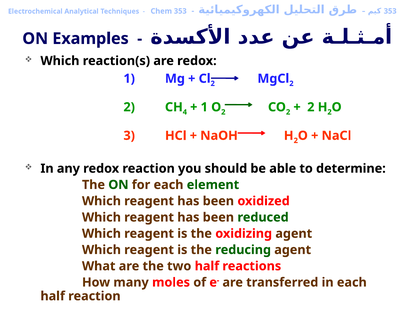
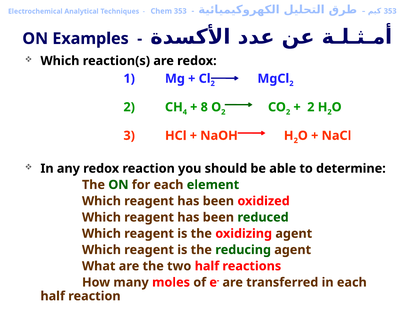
1 at (204, 107): 1 -> 8
